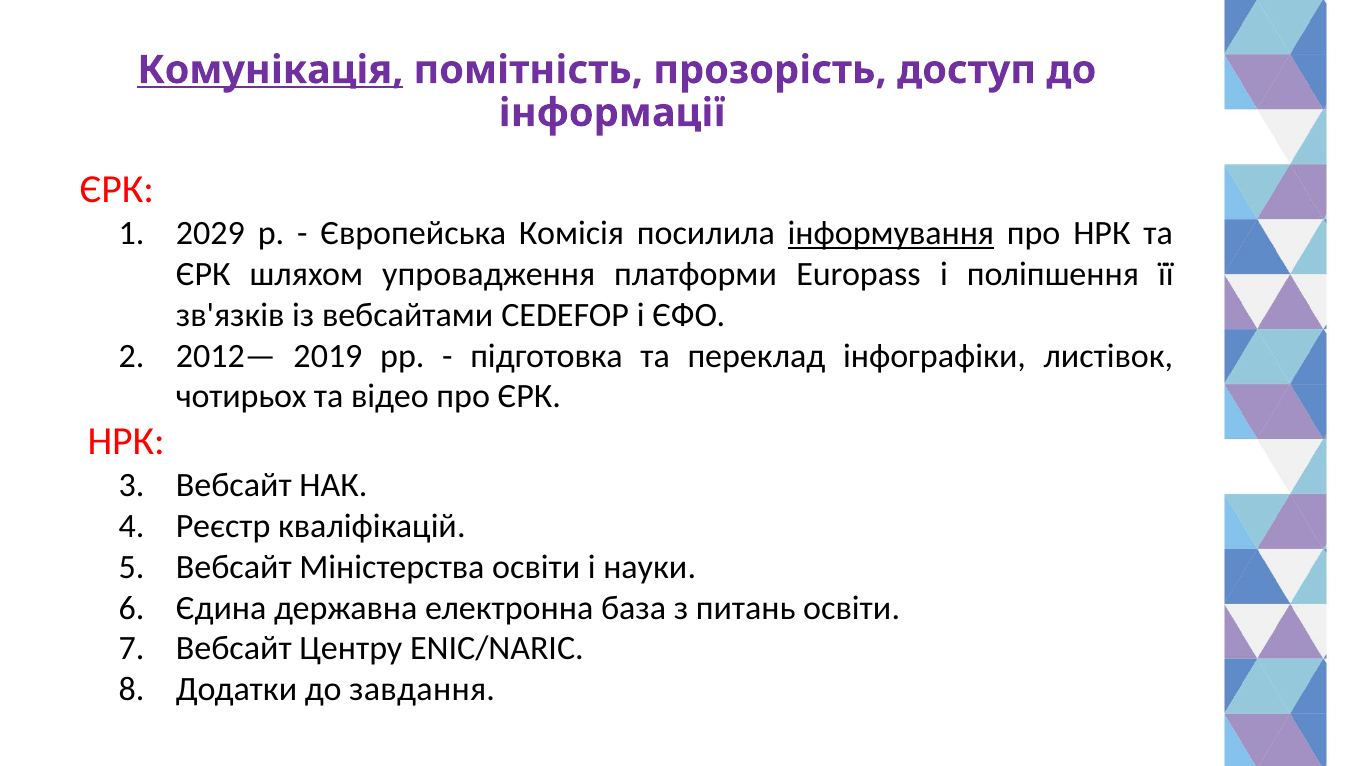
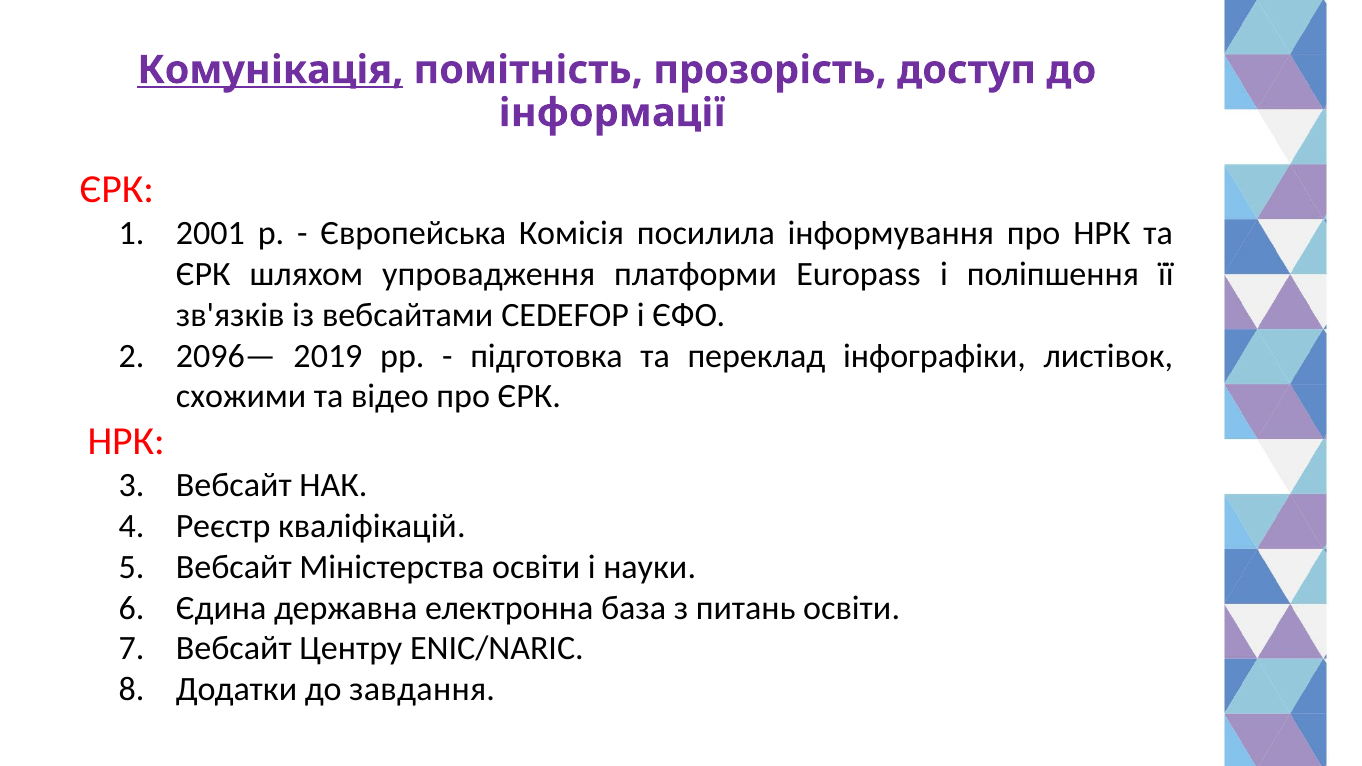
2029: 2029 -> 2001
інформування underline: present -> none
2012—: 2012— -> 2096—
чотирьох: чотирьох -> схожими
